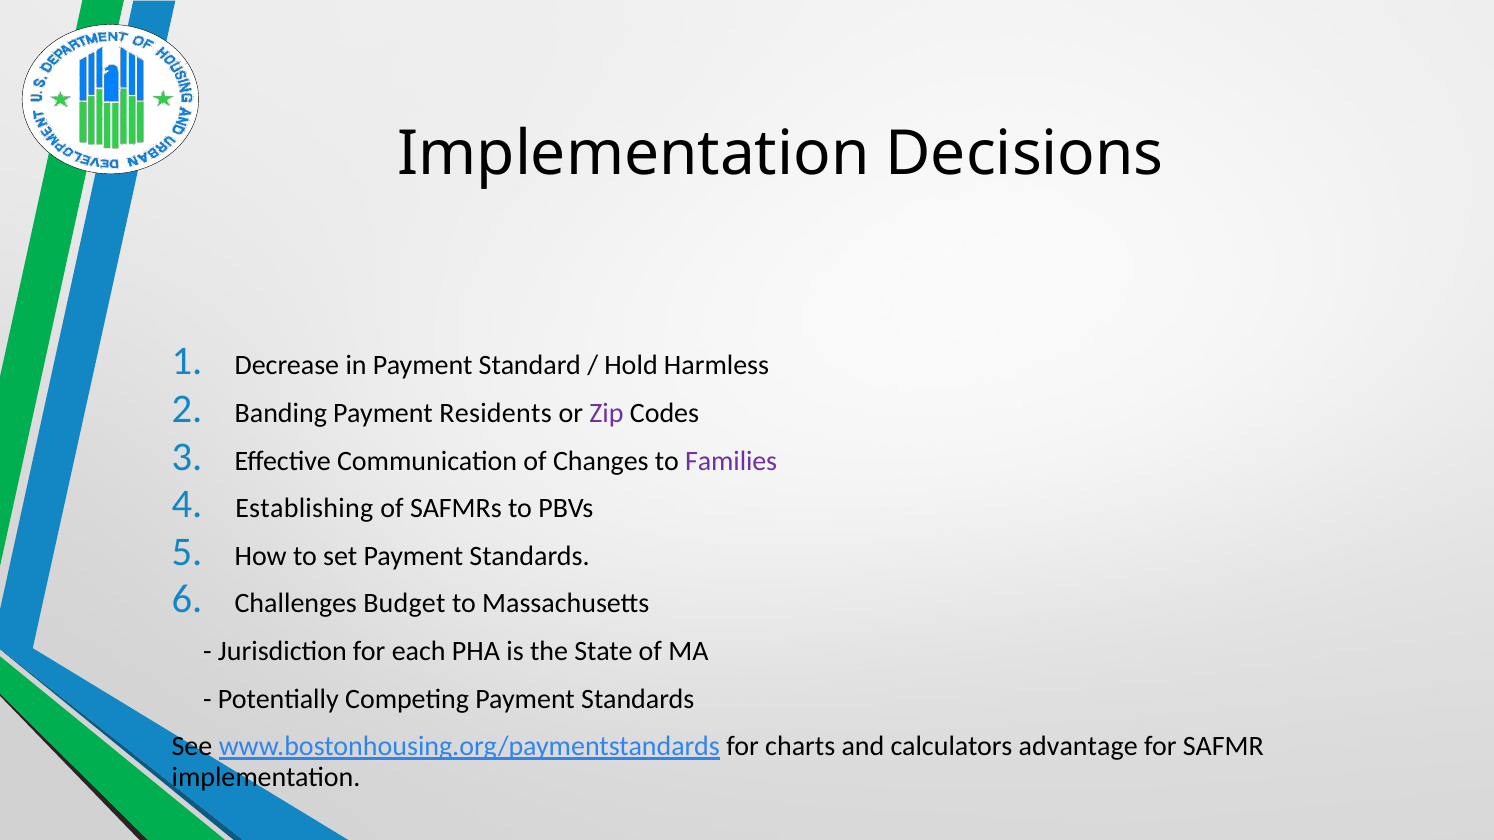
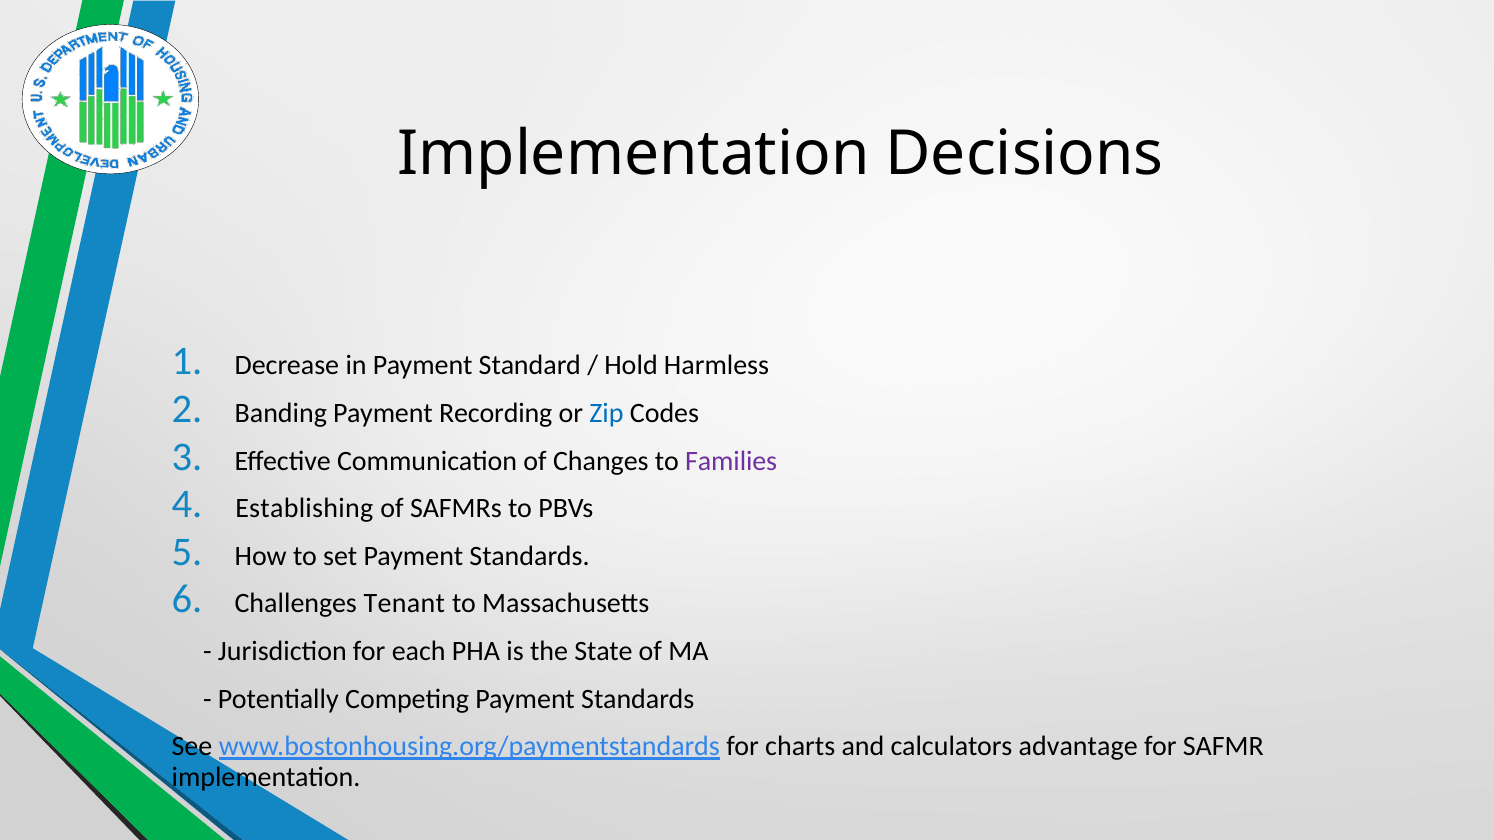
Residents: Residents -> Recording
Zip colour: purple -> blue
Budget: Budget -> Tenant
